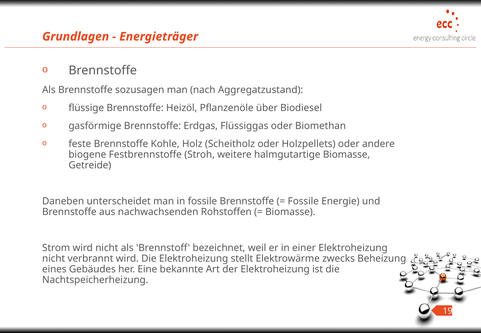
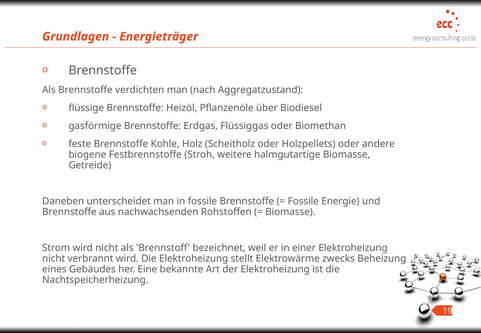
sozusagen: sozusagen -> verdichten
